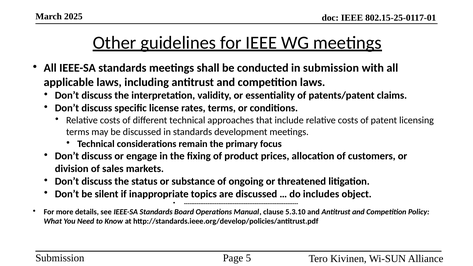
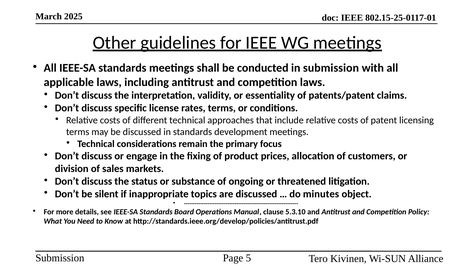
includes: includes -> minutes
